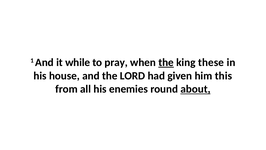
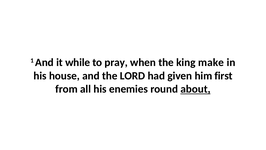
the at (166, 62) underline: present -> none
these: these -> make
this: this -> first
